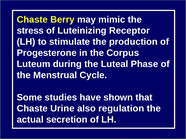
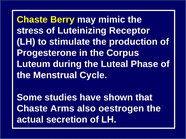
Urine: Urine -> Arms
regulation: regulation -> oestrogen
